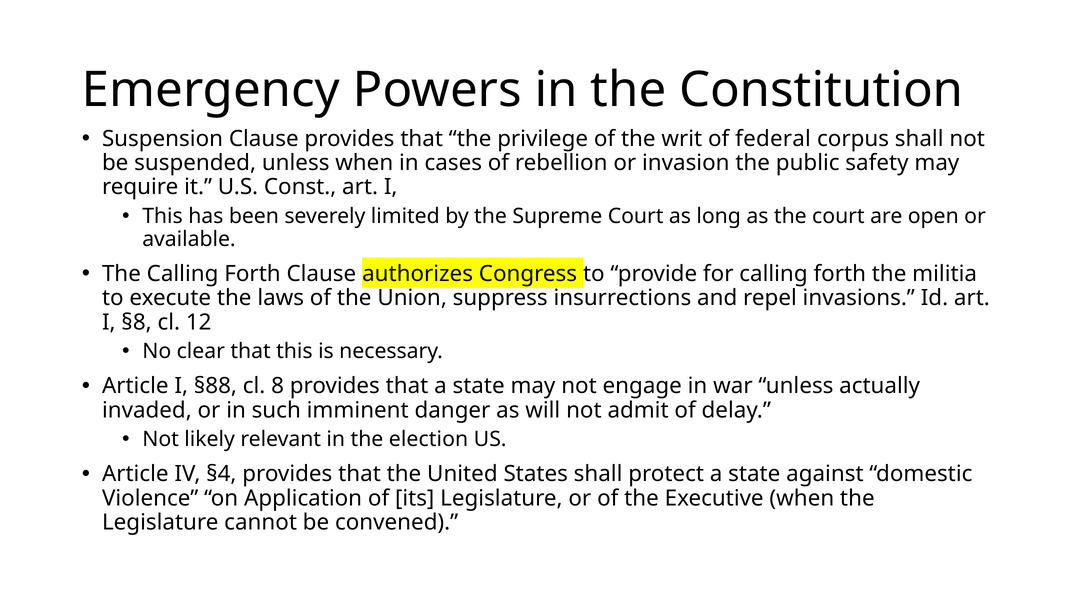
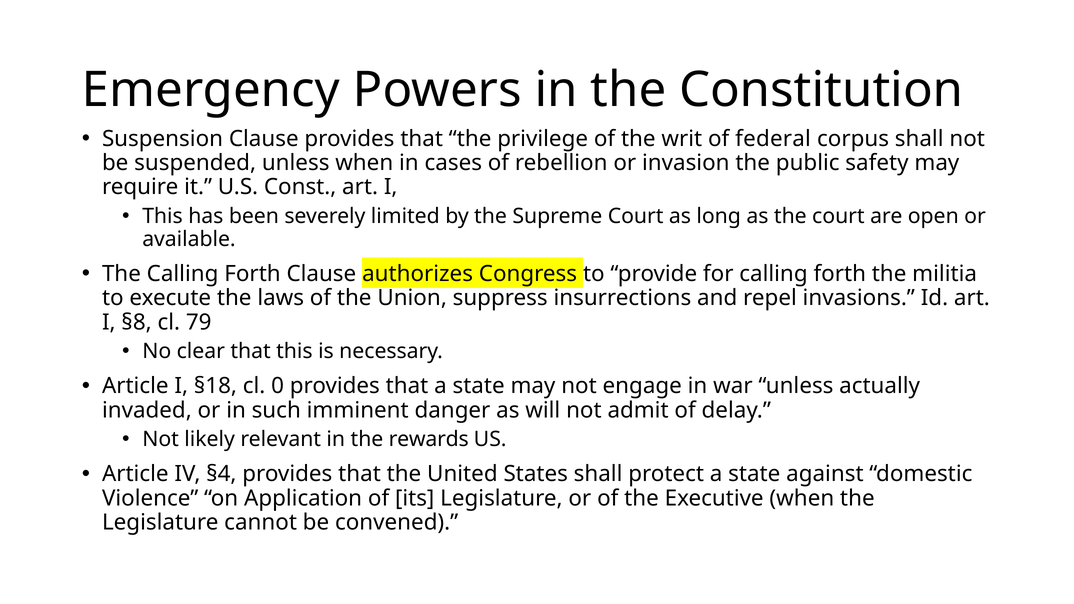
12: 12 -> 79
§88: §88 -> §18
8: 8 -> 0
election: election -> rewards
